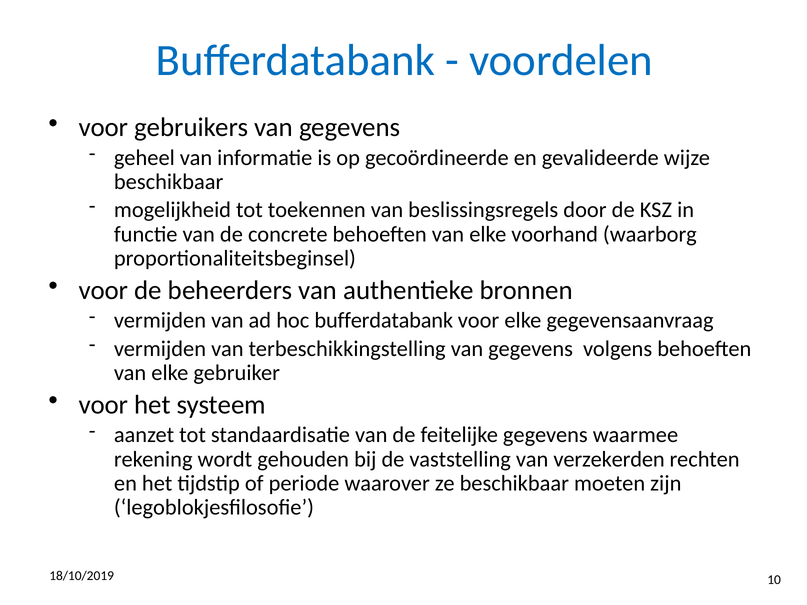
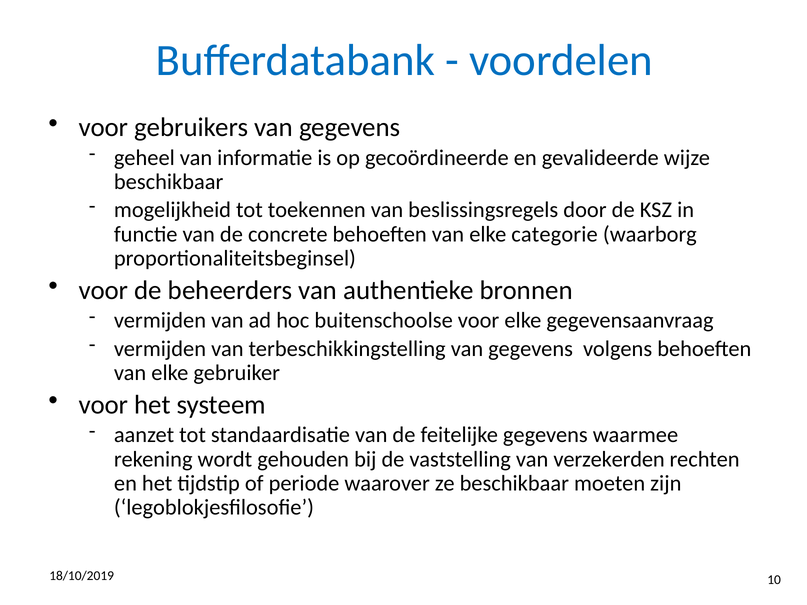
voorhand: voorhand -> categorie
hoc bufferdatabank: bufferdatabank -> buitenschoolse
